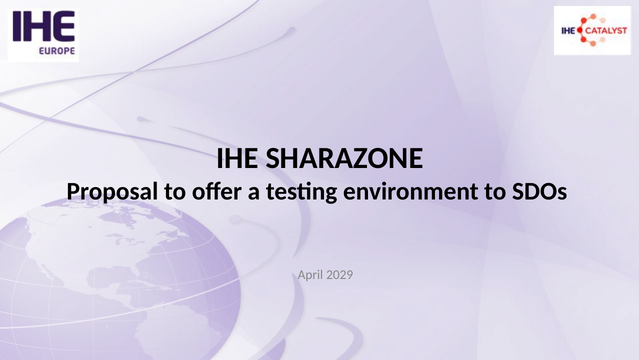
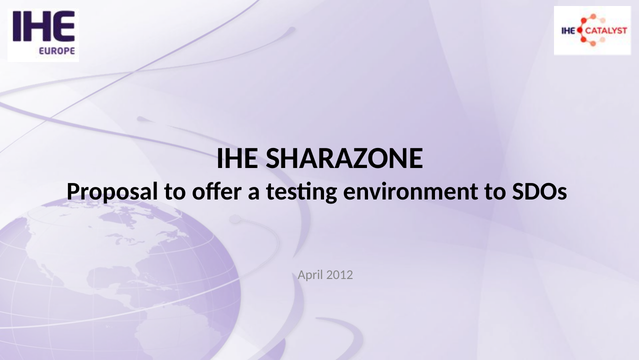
2029: 2029 -> 2012
